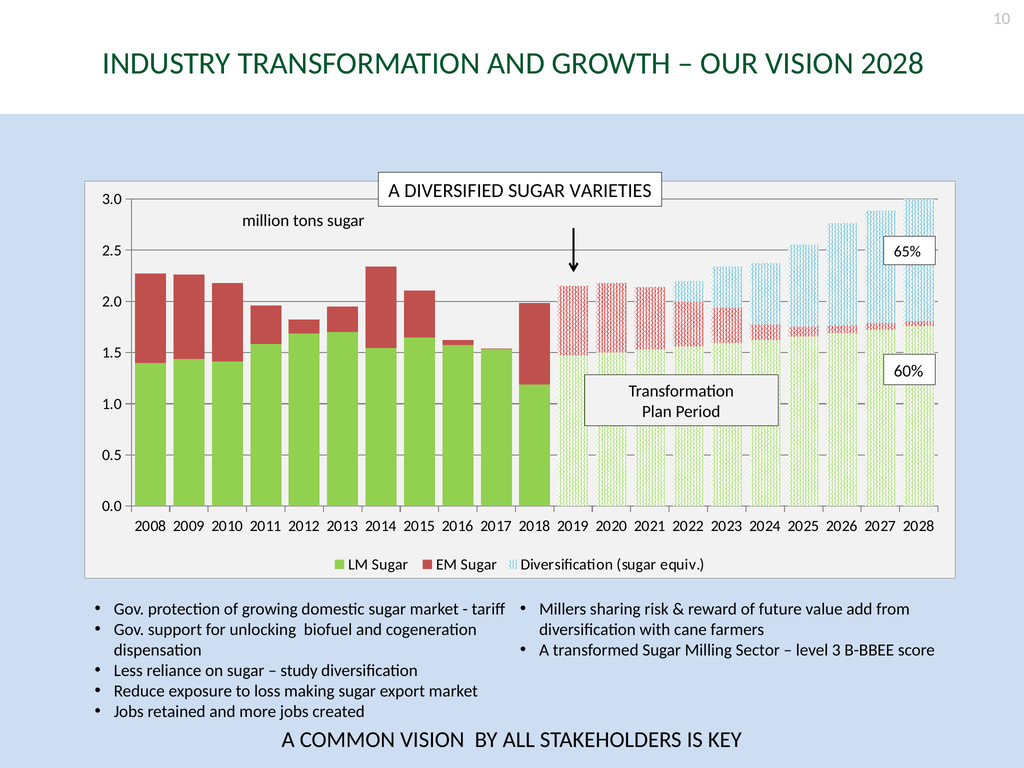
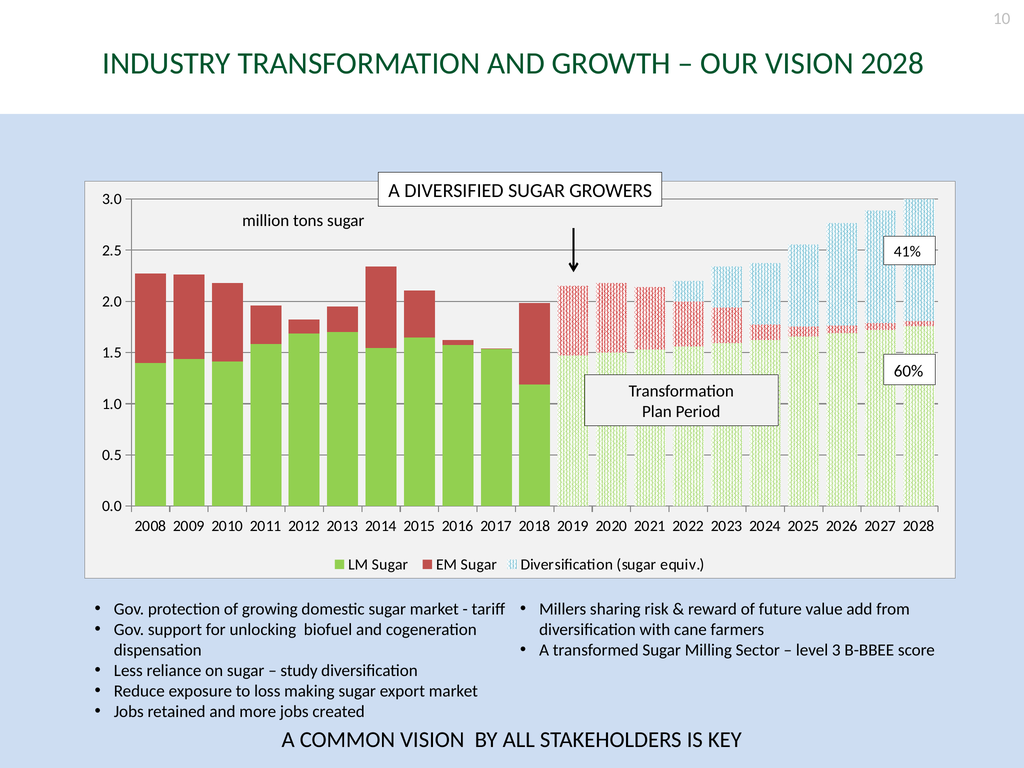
VARIETIES: VARIETIES -> GROWERS
65%: 65% -> 41%
